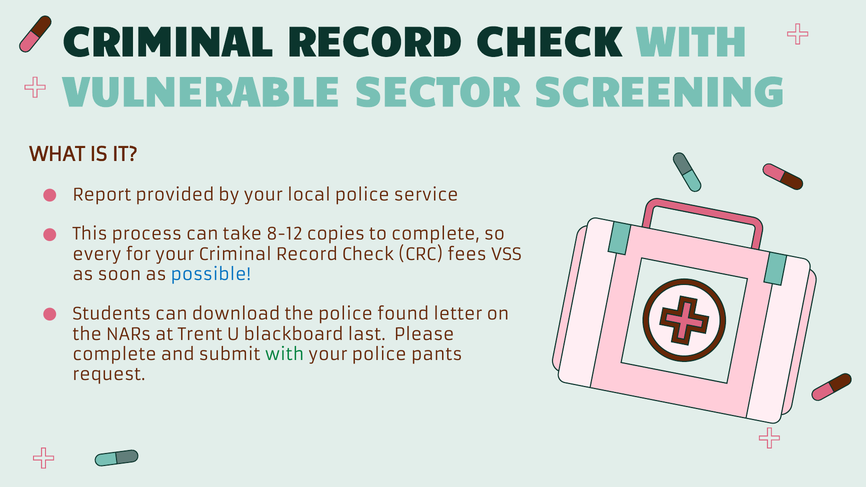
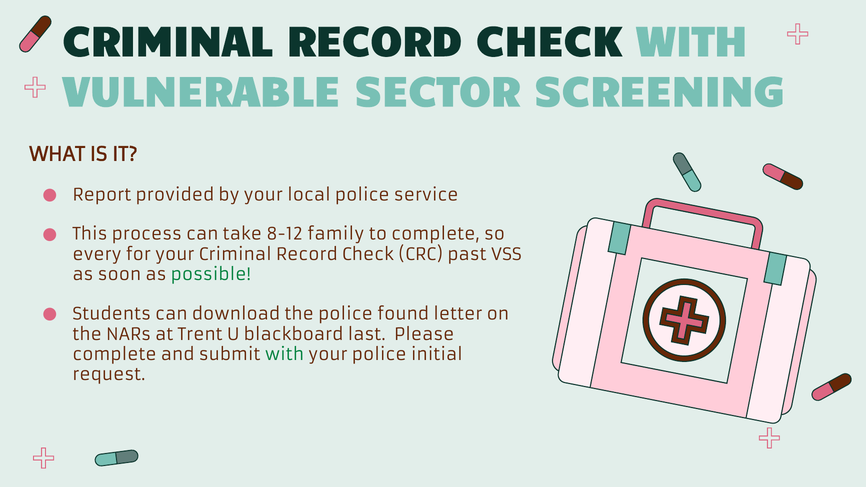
copies: copies -> family
fees: fees -> past
possible colour: blue -> green
pants: pants -> initial
